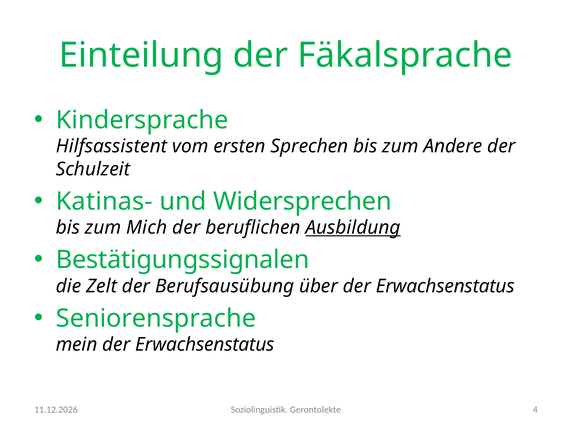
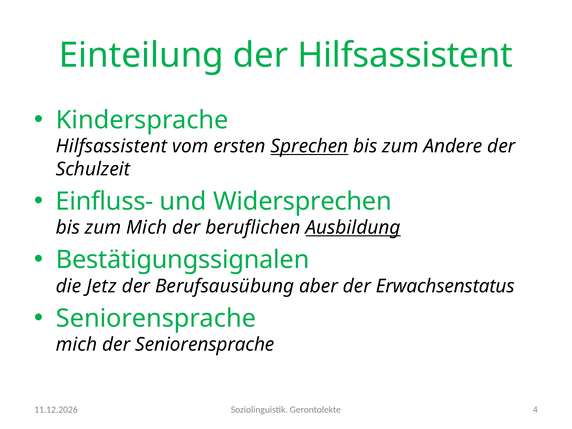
der Fäkalsprache: Fäkalsprache -> Hilfsassistent
Sprechen underline: none -> present
Katinas-: Katinas- -> Einfluss-
Zelt: Zelt -> Jetz
über: über -> aber
mein at (77, 345): mein -> mich
Erwachsenstatus at (205, 345): Erwachsenstatus -> Seniorensprache
